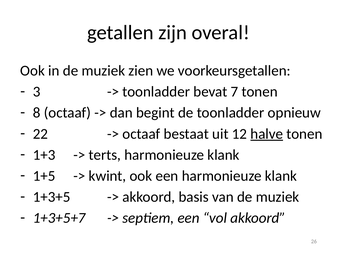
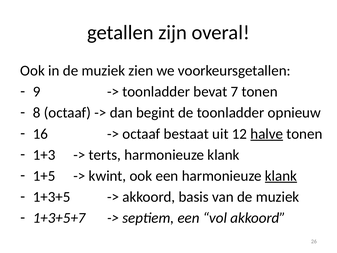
3: 3 -> 9
22: 22 -> 16
klank at (281, 176) underline: none -> present
